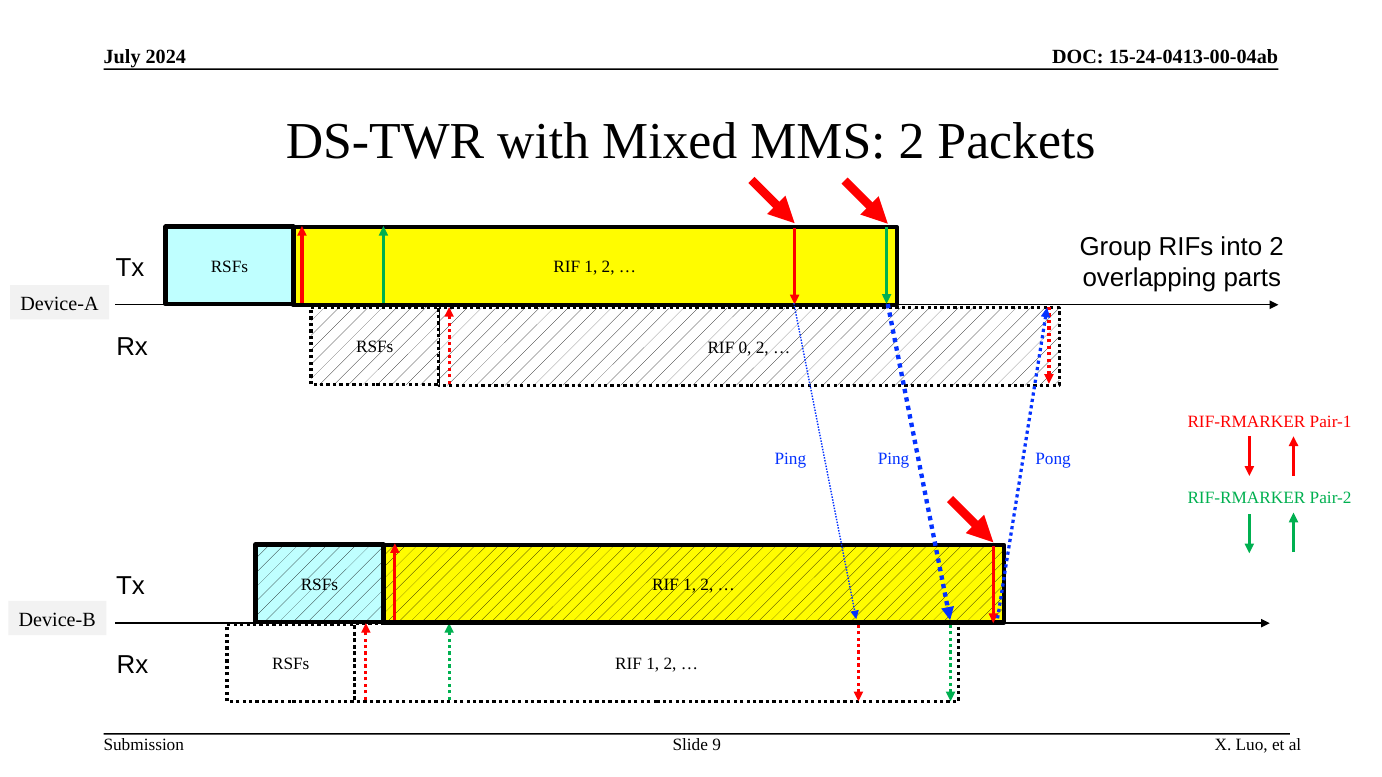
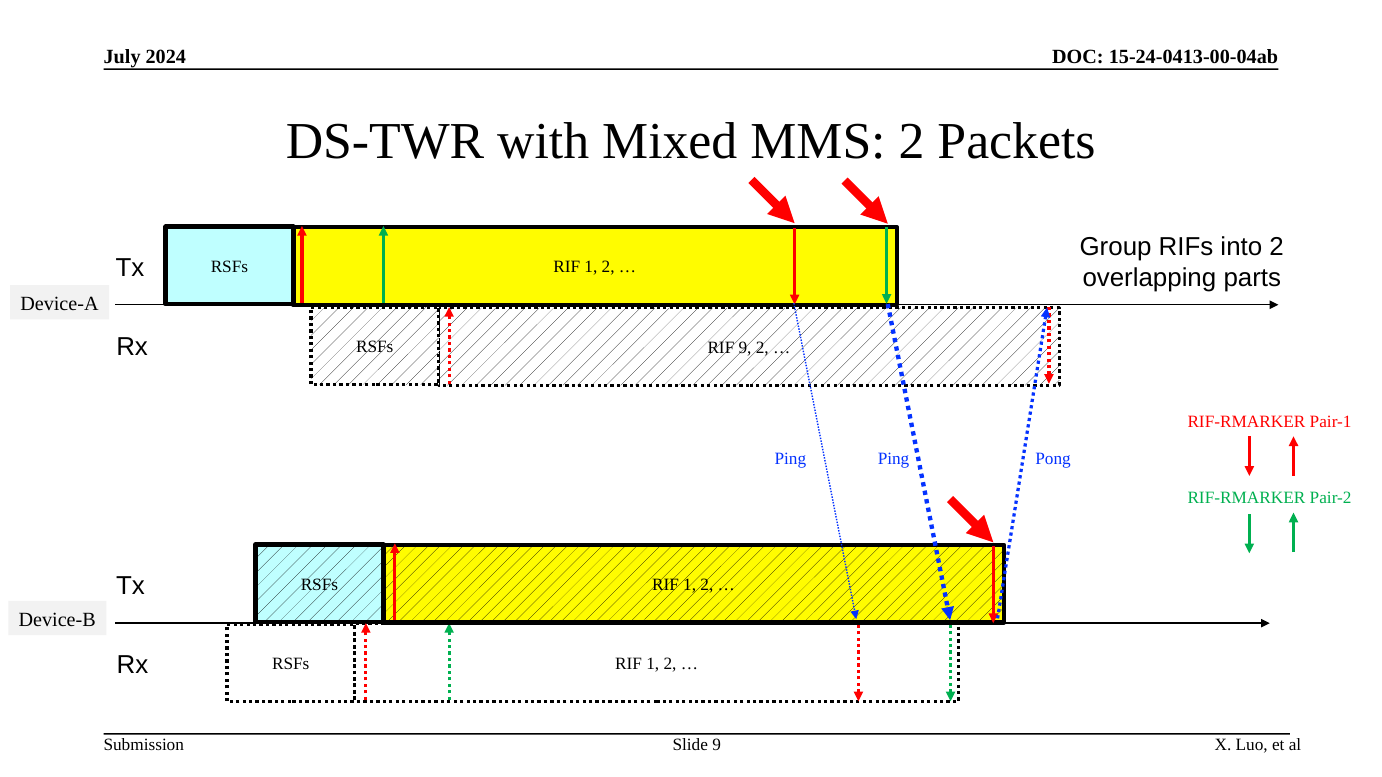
RIF 0: 0 -> 9
